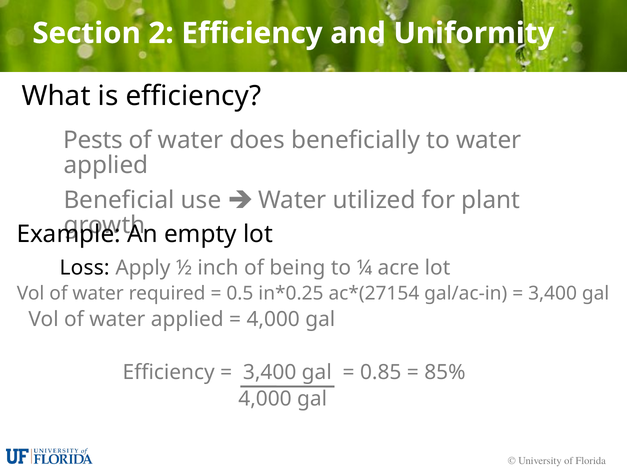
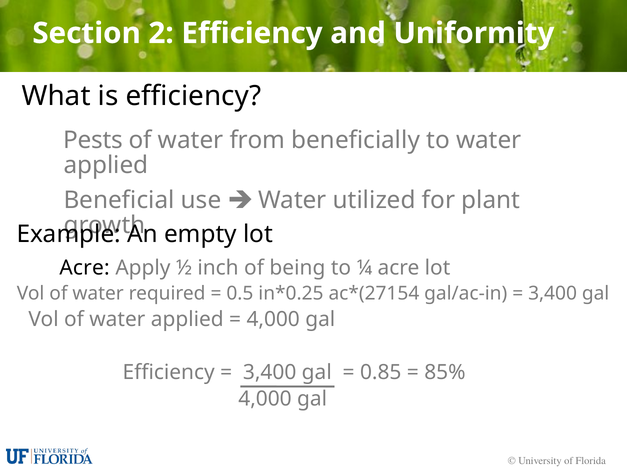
does: does -> from
Loss at (85, 268): Loss -> Acre
